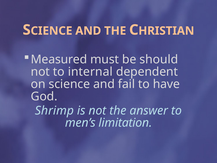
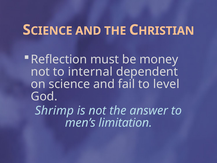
Measured: Measured -> Reflection
should: should -> money
have: have -> level
